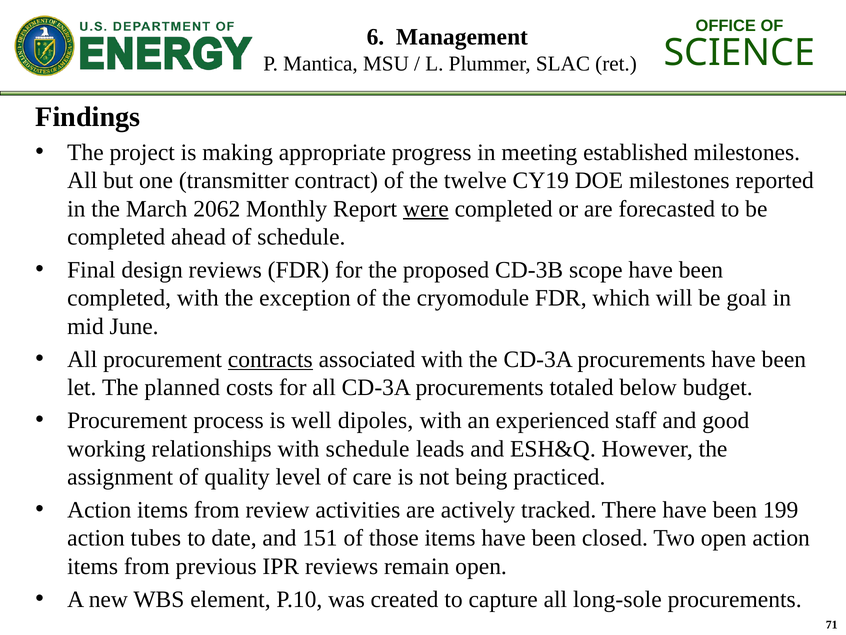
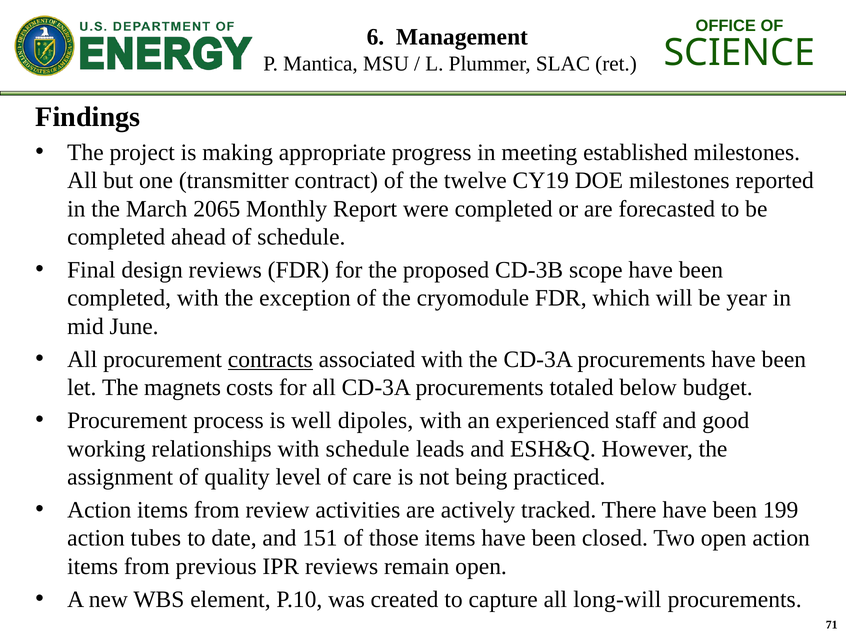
2062: 2062 -> 2065
were underline: present -> none
goal: goal -> year
planned: planned -> magnets
long-sole: long-sole -> long-will
